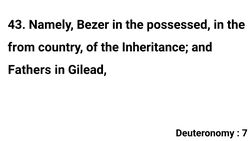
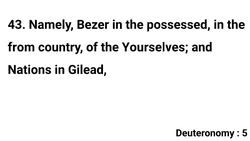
Inheritance: Inheritance -> Yourselves
Fathers: Fathers -> Nations
7: 7 -> 5
